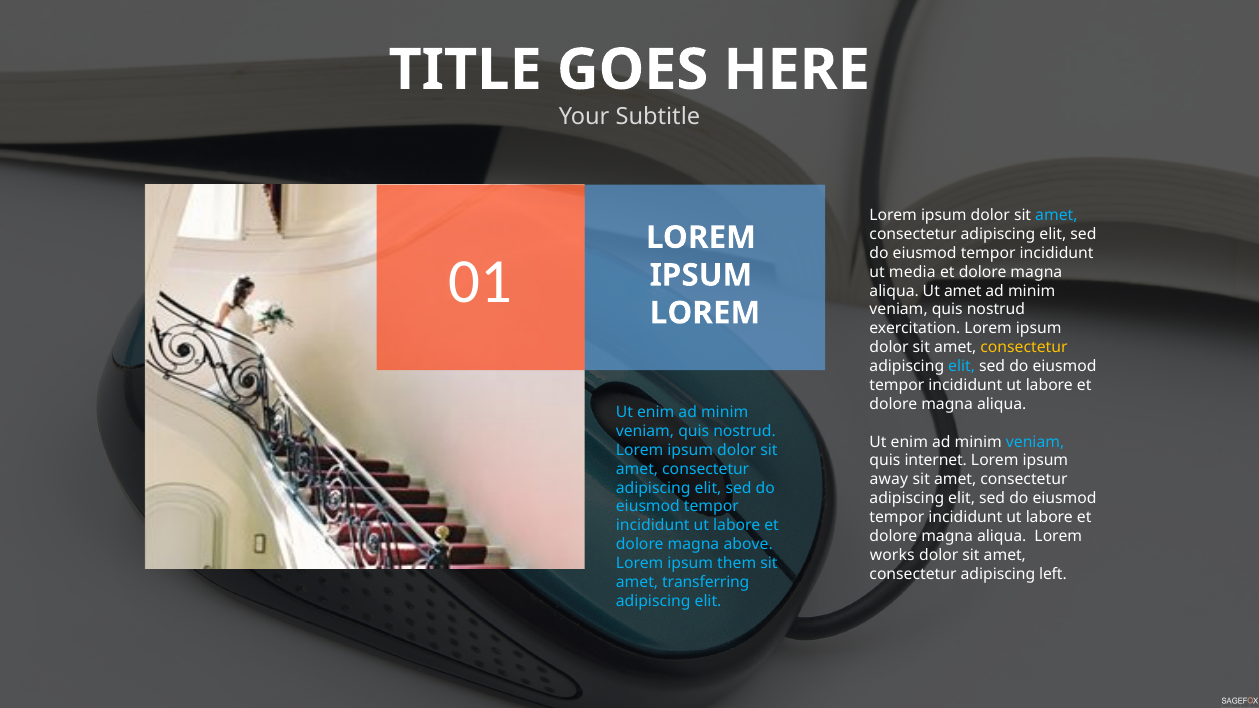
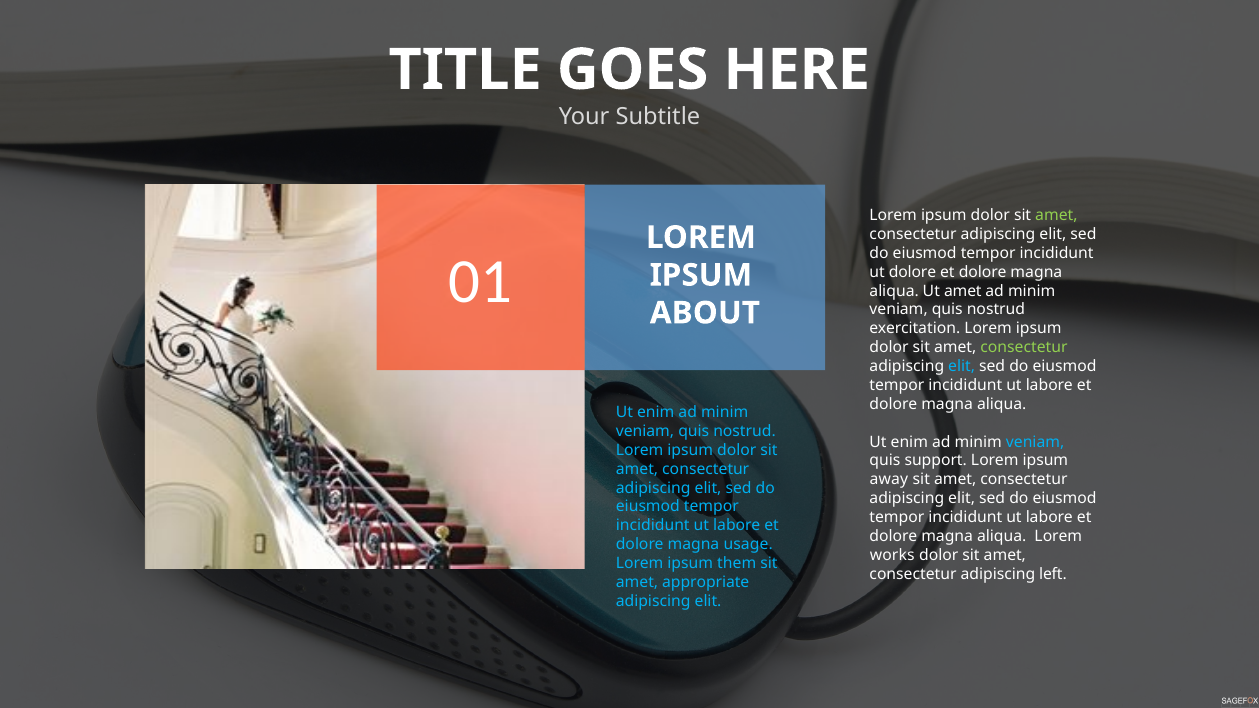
amet at (1056, 215) colour: light blue -> light green
ut media: media -> dolore
LOREM at (705, 313): LOREM -> ABOUT
consectetur at (1024, 348) colour: yellow -> light green
internet: internet -> support
above: above -> usage
transferring: transferring -> appropriate
